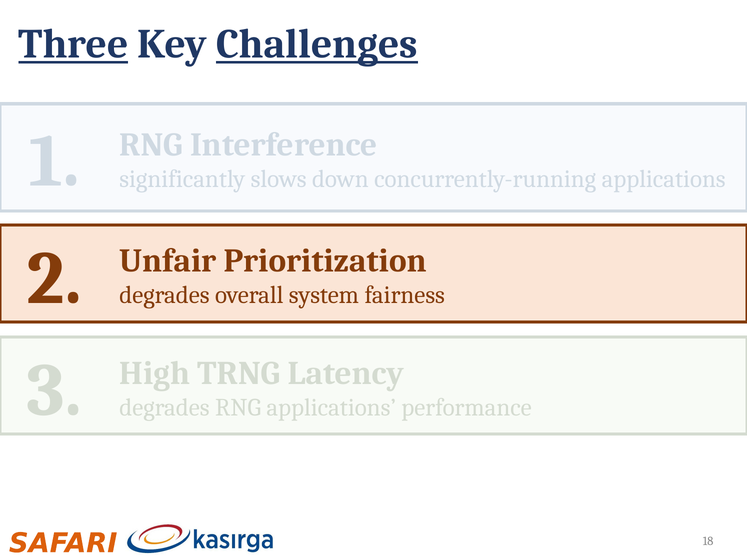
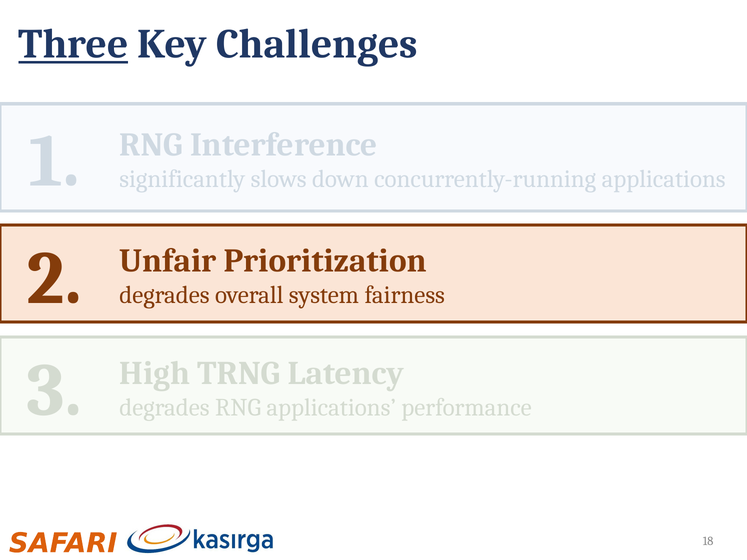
Challenges underline: present -> none
